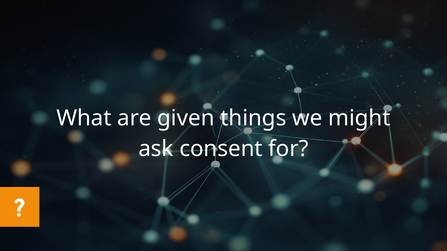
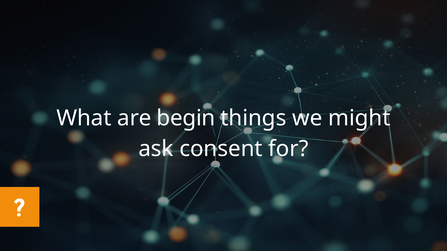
given: given -> begin
